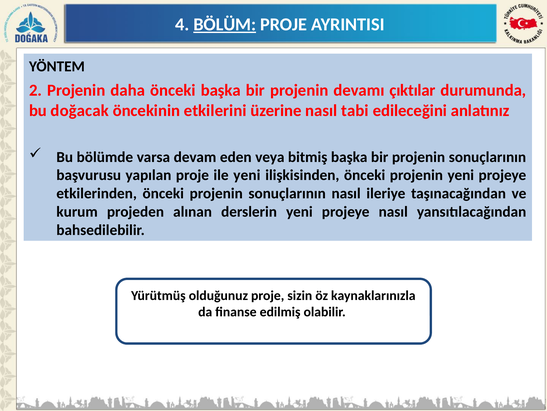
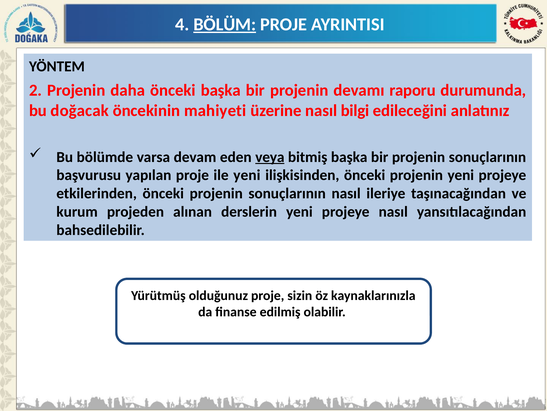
çıktılar: çıktılar -> raporu
etkilerini: etkilerini -> mahiyeti
tabi: tabi -> bilgi
veya underline: none -> present
